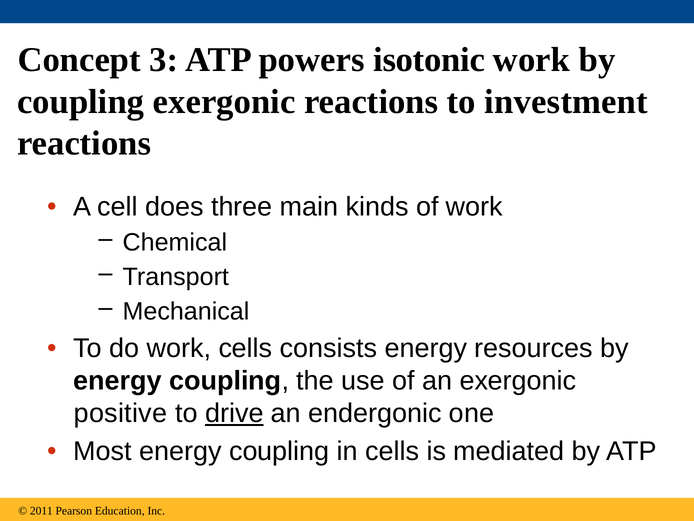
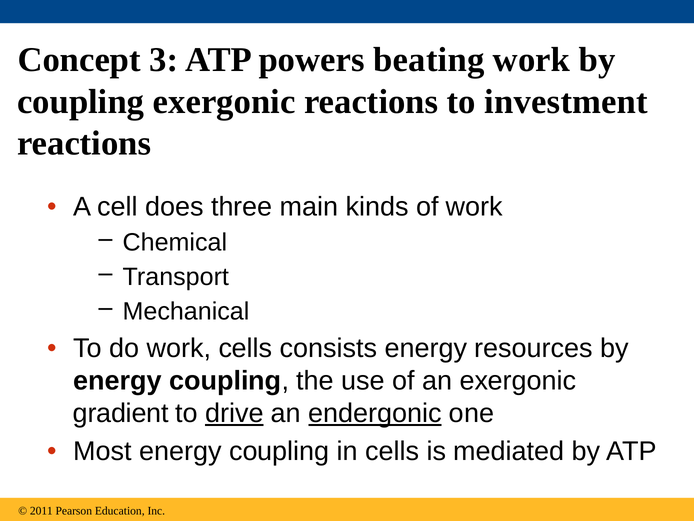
isotonic: isotonic -> beating
positive: positive -> gradient
endergonic underline: none -> present
